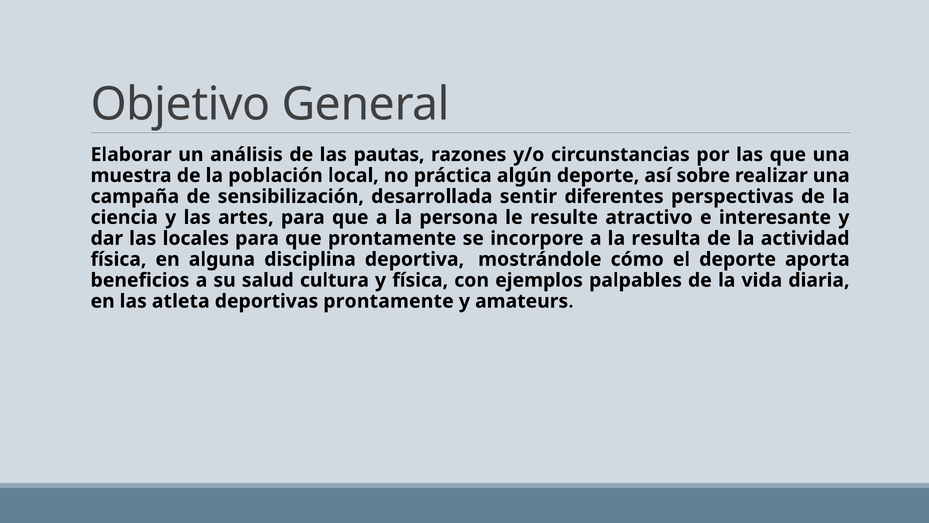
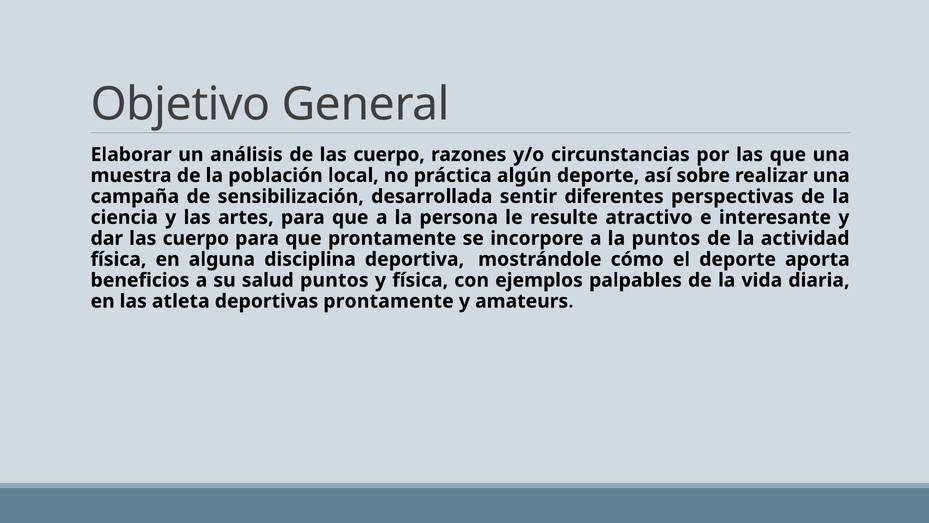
de las pautas: pautas -> cuerpo
dar las locales: locales -> cuerpo
la resulta: resulta -> puntos
salud cultura: cultura -> puntos
